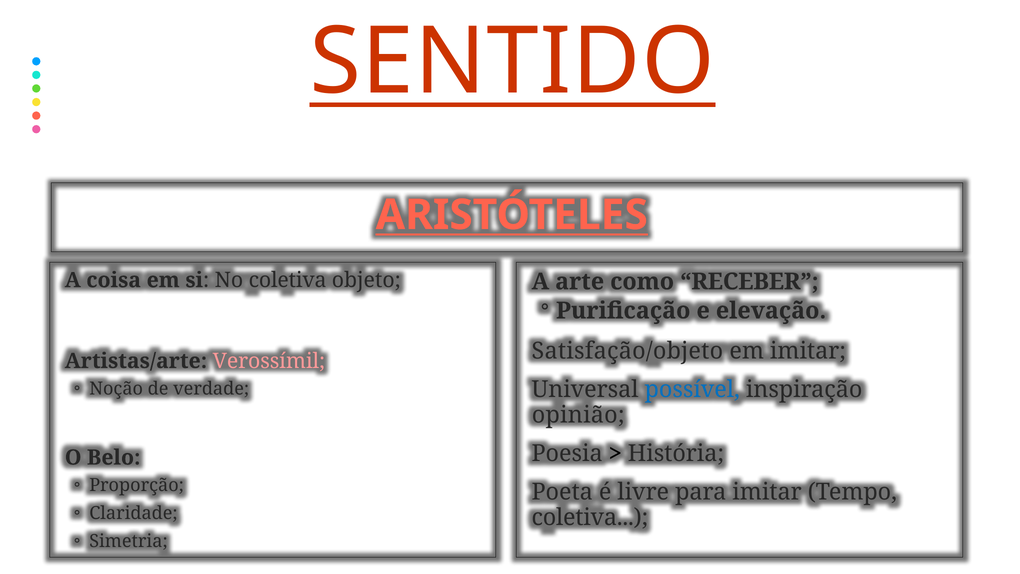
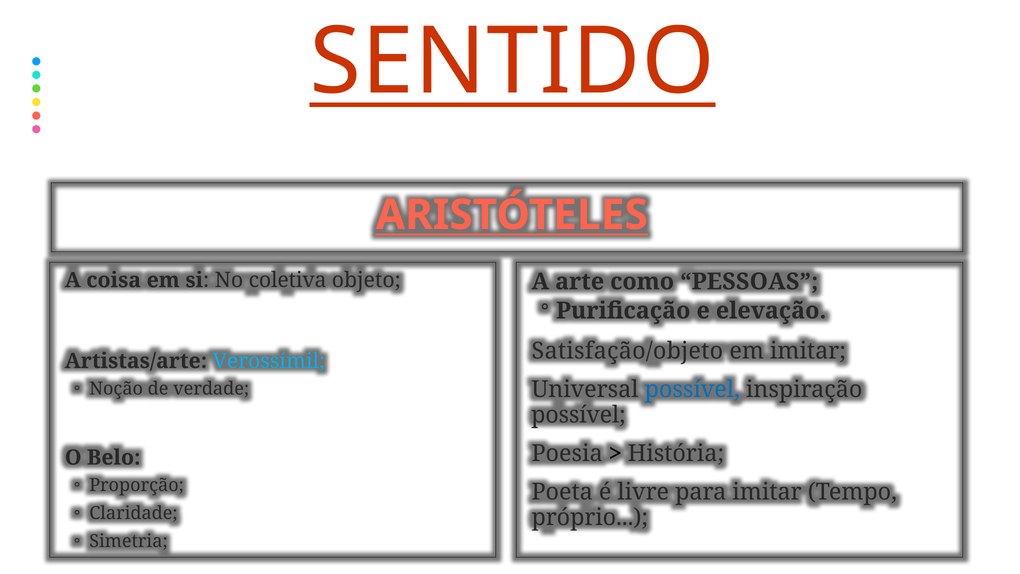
RECEBER: RECEBER -> PESSOAS
Verossímil colour: pink -> light blue
opinião at (578, 415): opinião -> possível
coletiva at (590, 517): coletiva -> próprio
